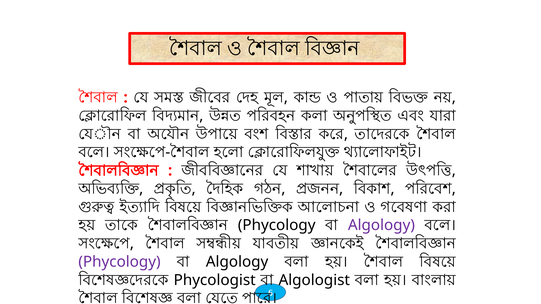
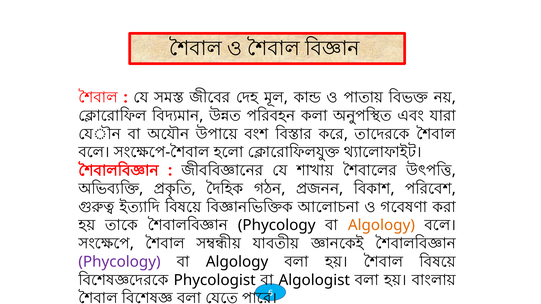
Algology at (381, 226) colour: purple -> orange
